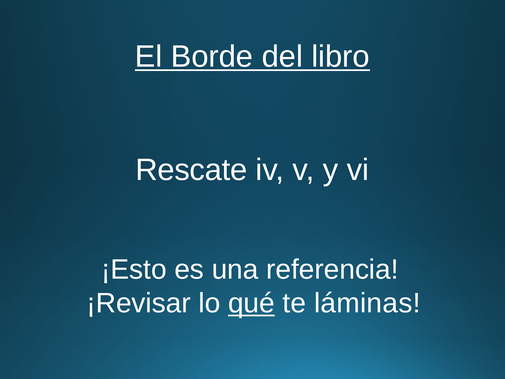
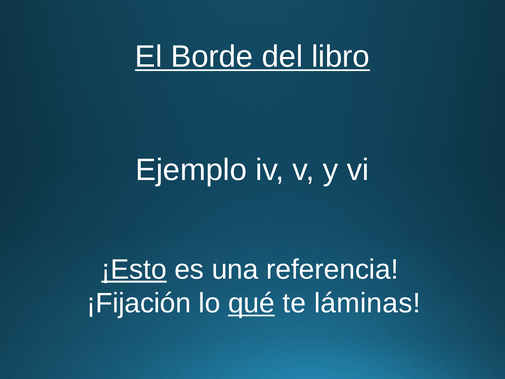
Rescate: Rescate -> Ejemplo
¡Esto underline: none -> present
¡Revisar: ¡Revisar -> ¡Fijación
